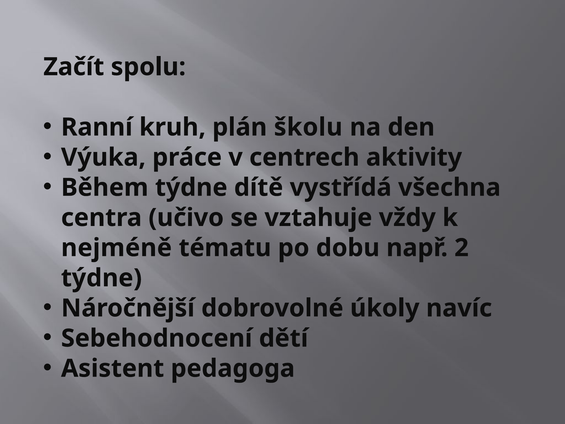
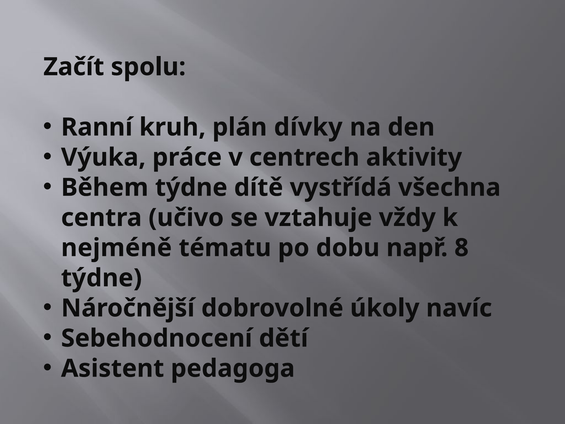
školu: školu -> dívky
2: 2 -> 8
